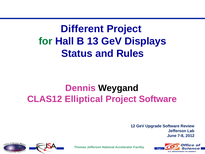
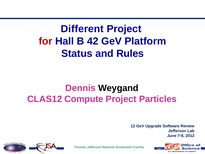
for colour: green -> red
13: 13 -> 42
Displays: Displays -> Platform
Elliptical: Elliptical -> Compute
Project Software: Software -> Particles
